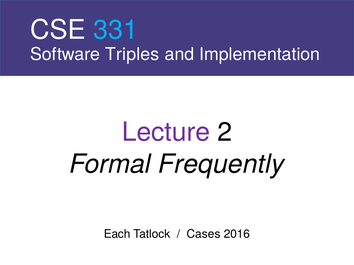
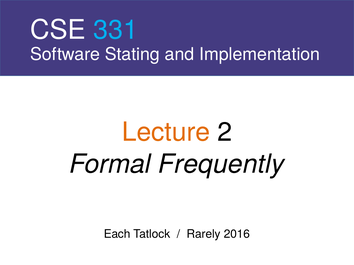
Triples: Triples -> Stating
Lecture colour: purple -> orange
Cases: Cases -> Rarely
